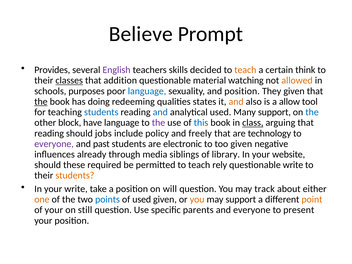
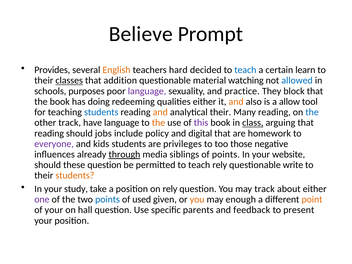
English colour: purple -> orange
skills: skills -> hard
teach at (245, 70) colour: orange -> blue
think: think -> learn
allowed colour: orange -> blue
language at (147, 91) colour: blue -> purple
and position: position -> practice
They given: given -> block
the at (41, 102) underline: present -> none
qualities states: states -> either
and at (160, 112) colour: blue -> orange
analytical used: used -> their
Many support: support -> reading
other block: block -> track
the at (159, 123) colour: purple -> orange
this colour: blue -> purple
freely: freely -> digital
technology: technology -> homework
past: past -> kids
electronic: electronic -> privileges
too given: given -> those
through underline: none -> present
of library: library -> points
these required: required -> question
your write: write -> study
on will: will -> rely
one colour: orange -> purple
may support: support -> enough
still: still -> hall
and everyone: everyone -> feedback
